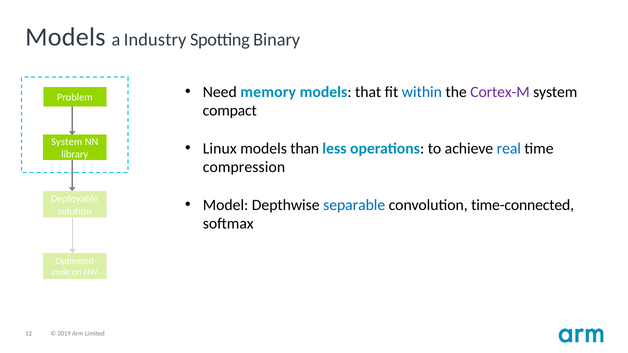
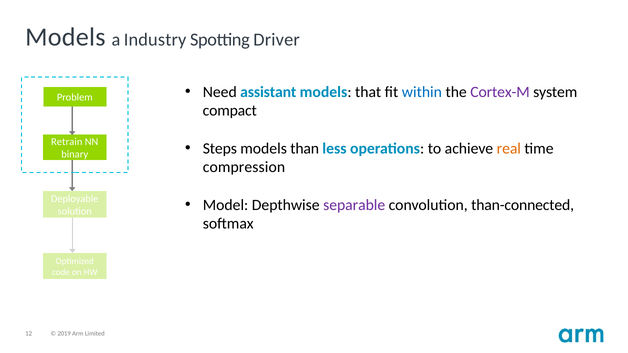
Binary: Binary -> Driver
memory: memory -> assistant
System at (67, 142): System -> Retrain
Linux: Linux -> Steps
real colour: blue -> orange
library: library -> binary
separable colour: blue -> purple
time-connected: time-connected -> than-connected
